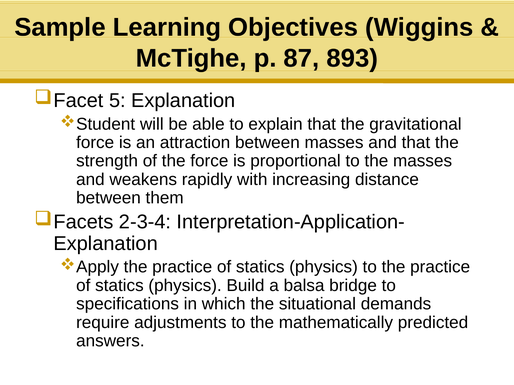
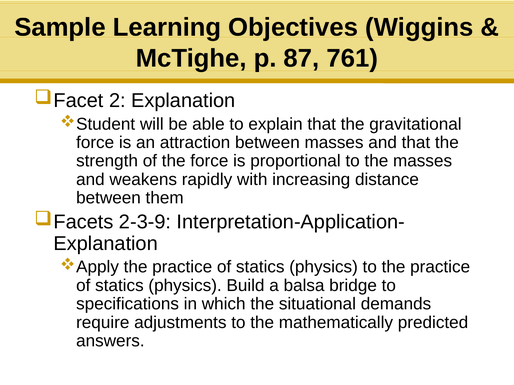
893: 893 -> 761
5: 5 -> 2
2-3-4: 2-3-4 -> 2-3-9
